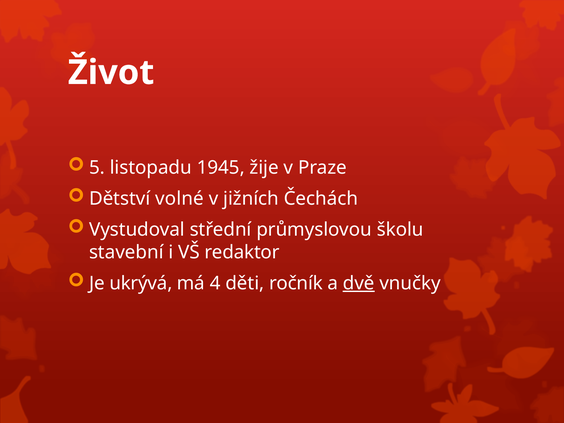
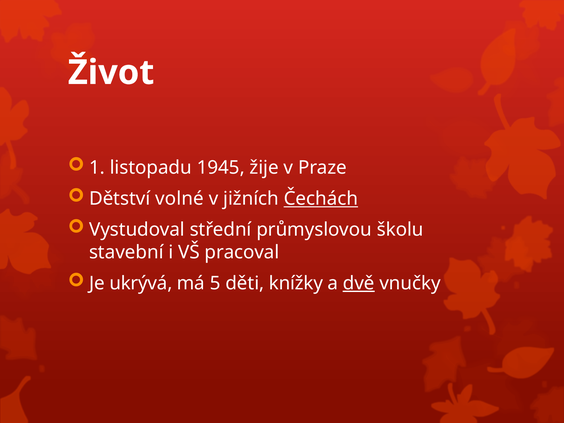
5: 5 -> 1
Čechách underline: none -> present
redaktor: redaktor -> pracoval
4: 4 -> 5
ročník: ročník -> knížky
